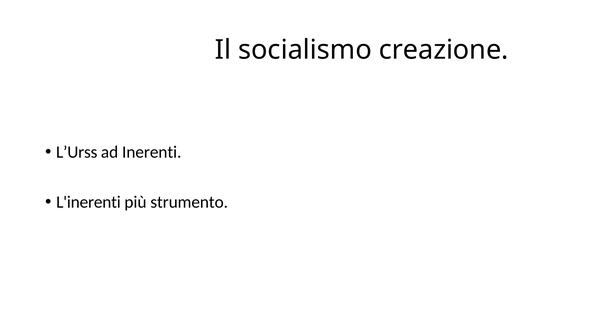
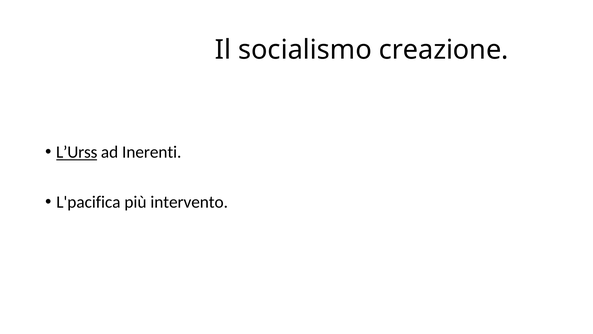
L’Urss underline: none -> present
L'inerenti: L'inerenti -> L'pacifica
strumento: strumento -> intervento
